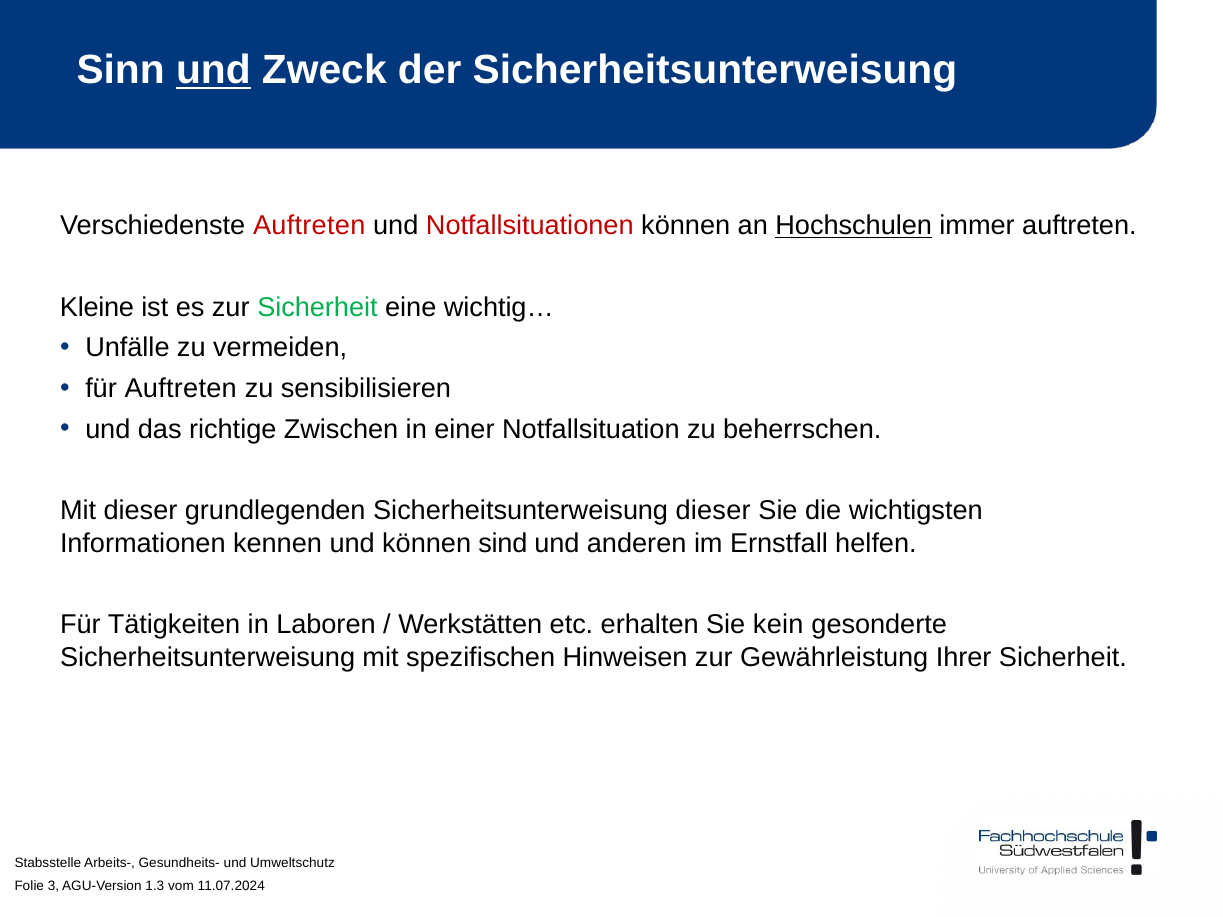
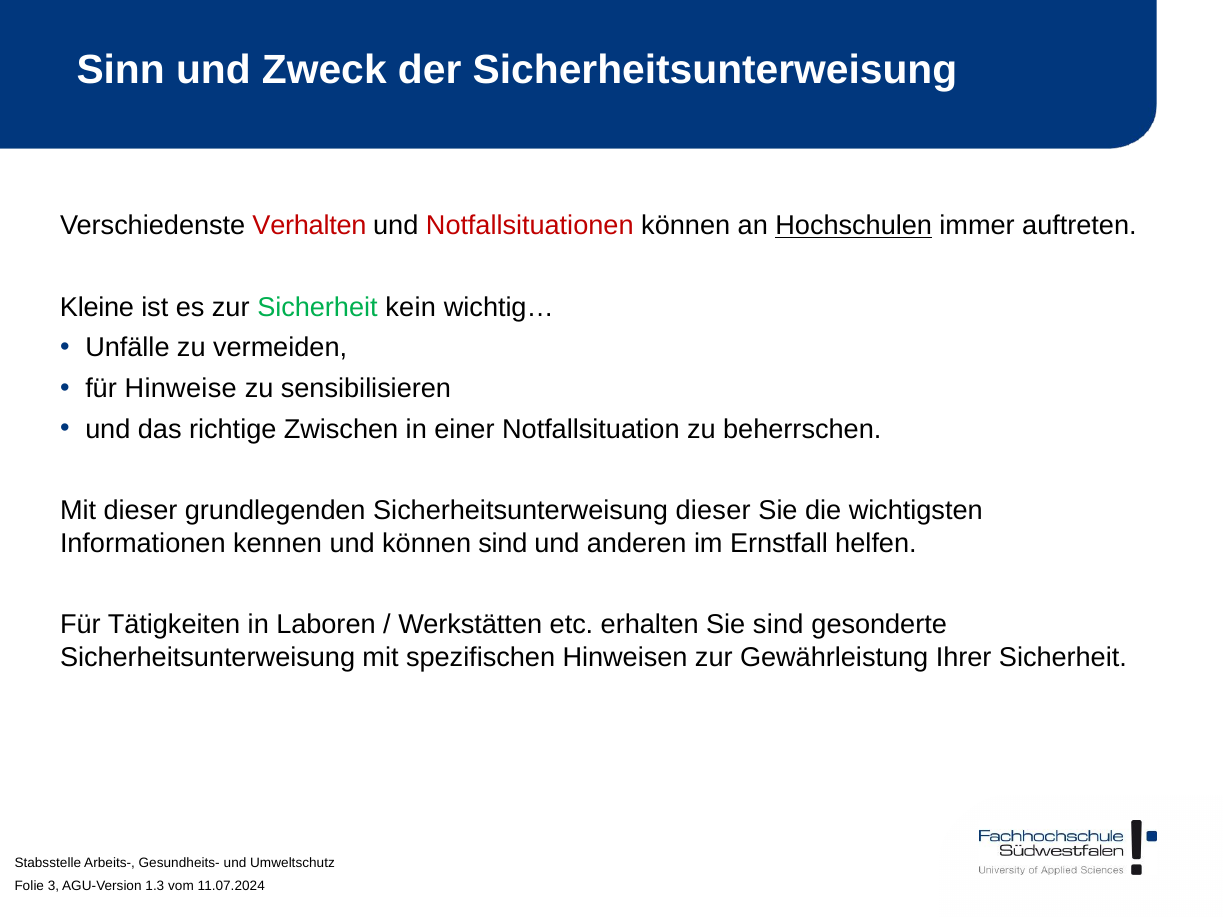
und at (213, 71) underline: present -> none
Verschiedenste Auftreten: Auftreten -> Verhalten
eine: eine -> kein
für Auftreten: Auftreten -> Hinweise
Sie kein: kein -> sind
